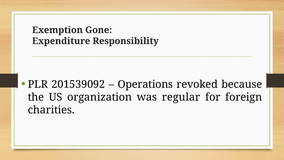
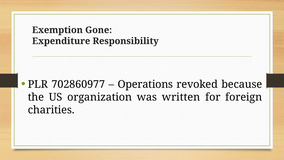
201539092: 201539092 -> 702860977
regular: regular -> written
